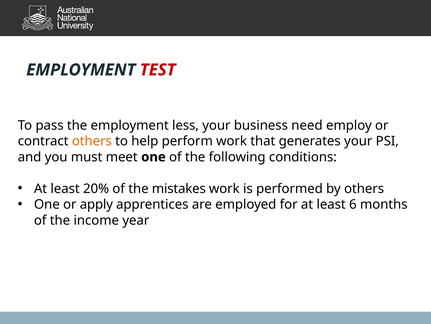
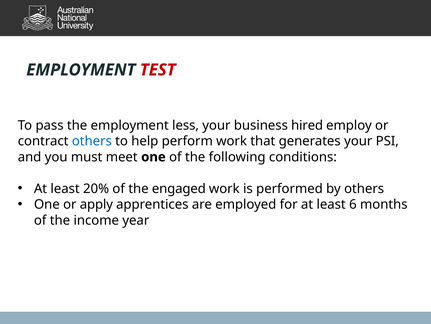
need: need -> hired
others at (92, 141) colour: orange -> blue
mistakes: mistakes -> engaged
